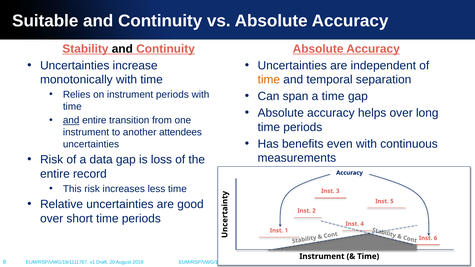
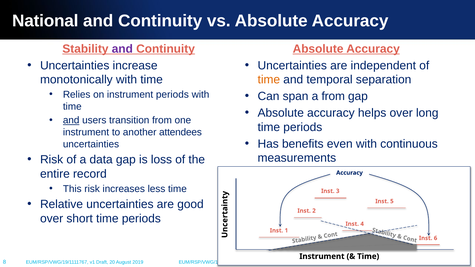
Suitable: Suitable -> National
and at (122, 49) colour: black -> purple
a time: time -> from
and entire: entire -> users
